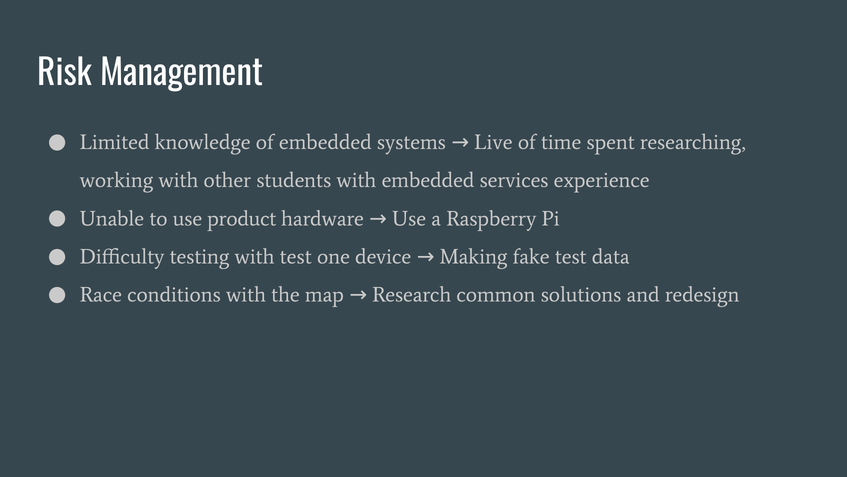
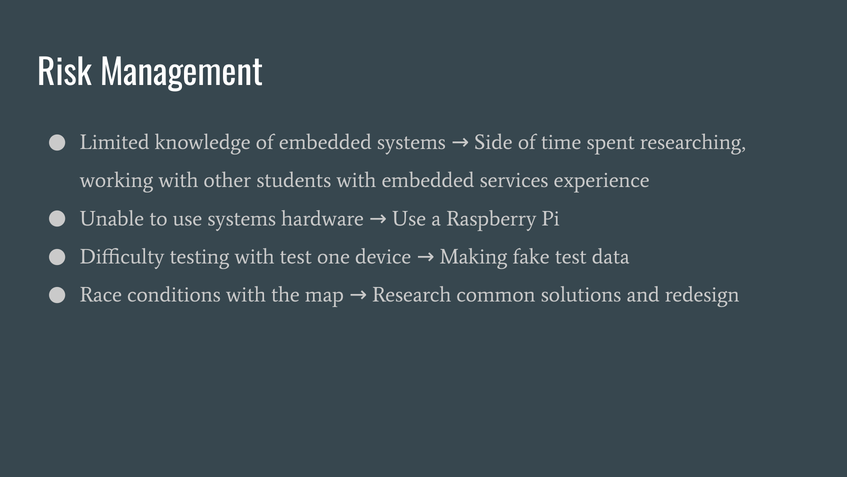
Live: Live -> Side
use product: product -> systems
